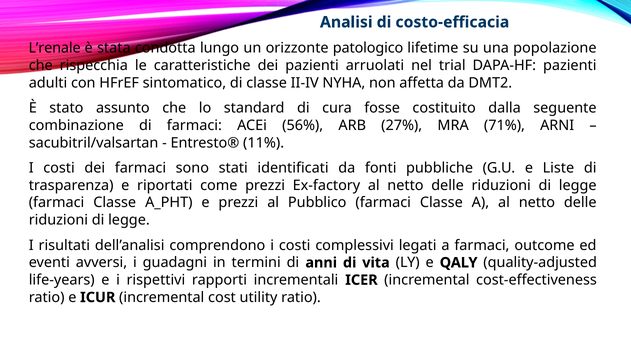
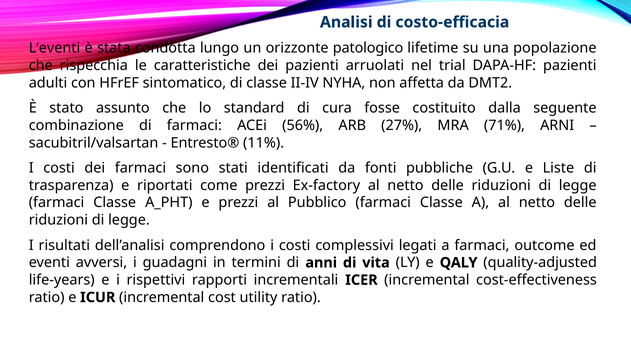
L’renale: L’renale -> L’eventi
